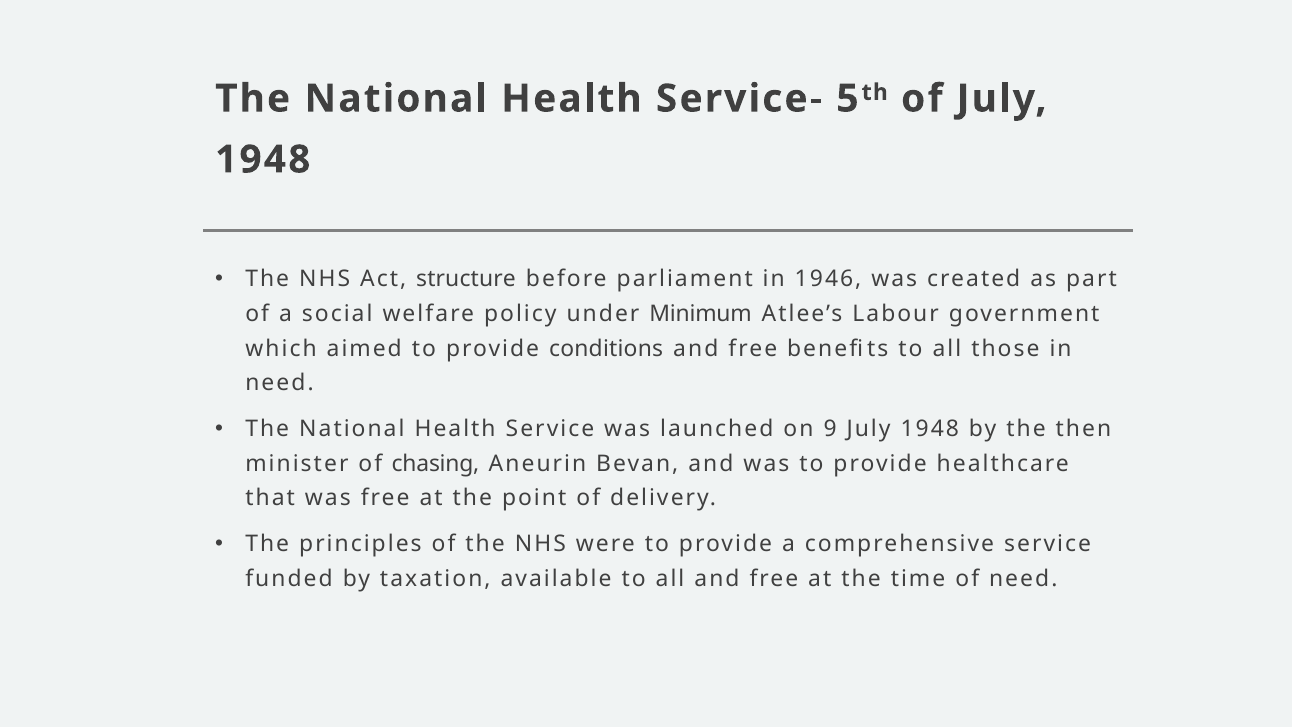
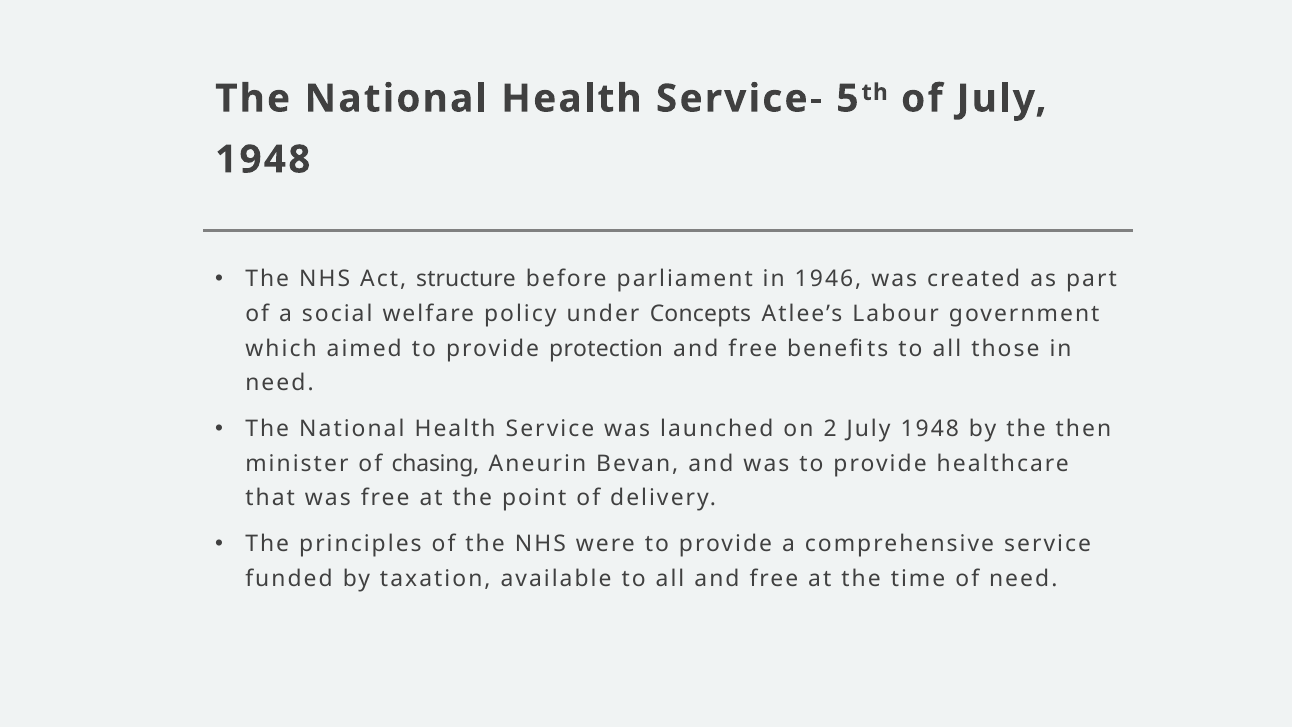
Minimum: Minimum -> Concepts
conditions: conditions -> protection
9: 9 -> 2
